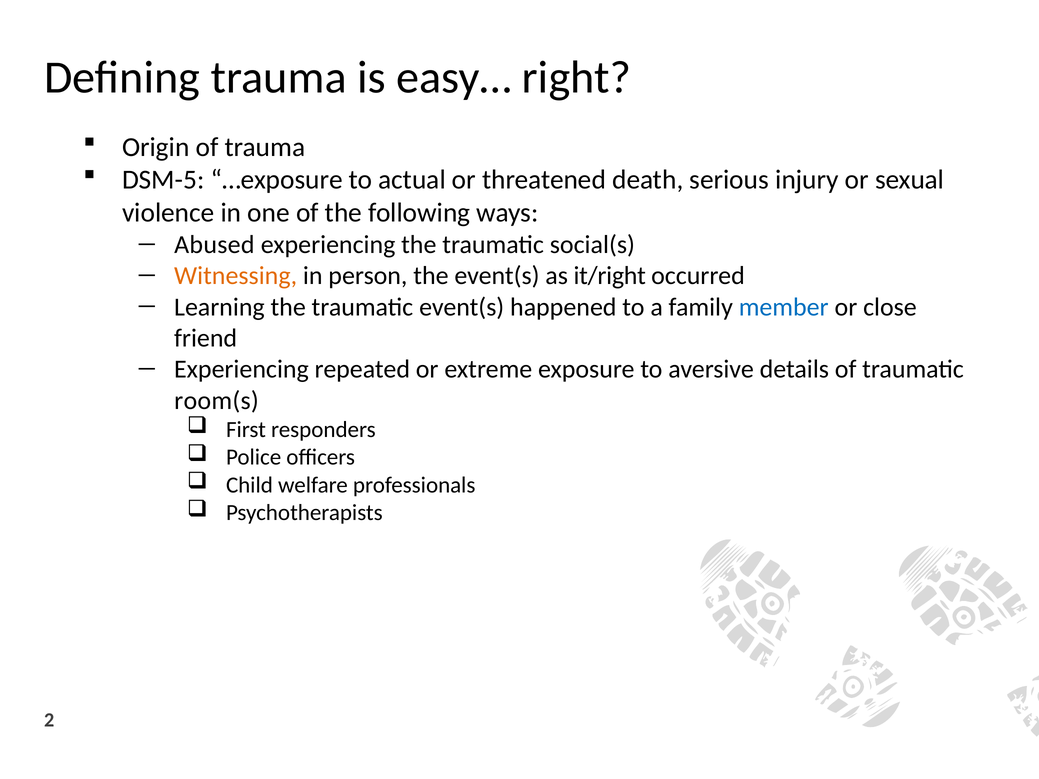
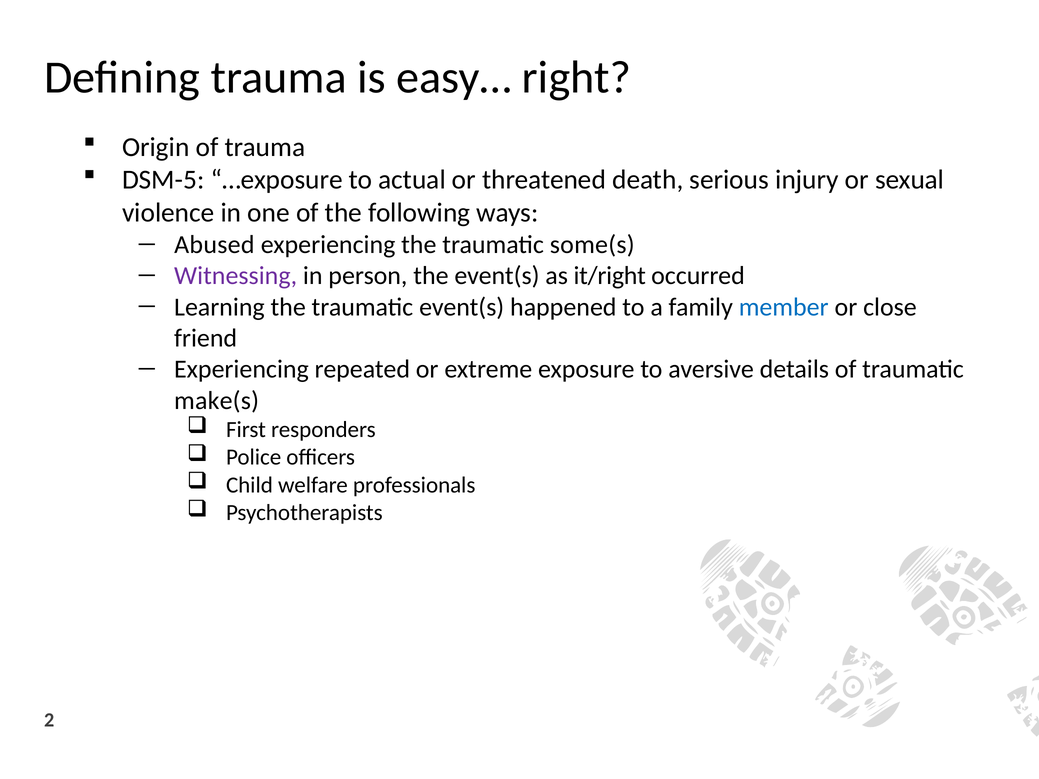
social(s: social(s -> some(s
Witnessing colour: orange -> purple
room(s: room(s -> make(s
